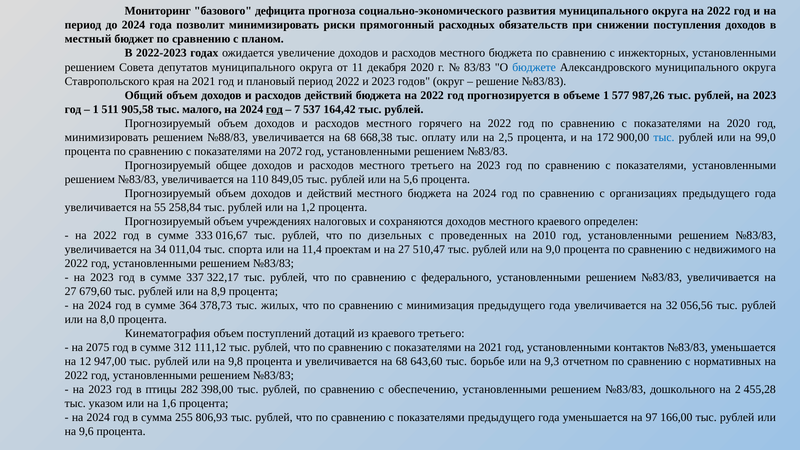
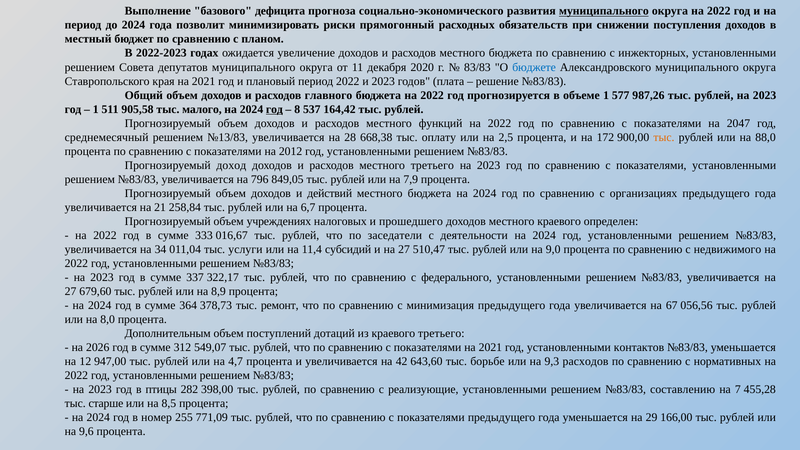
Мониторинг: Мониторинг -> Выполнение
муниципального at (604, 11) underline: none -> present
округ: округ -> плата
расходов действий: действий -> главного
7: 7 -> 8
горячего: горячего -> функций
на 2020: 2020 -> 2047
минимизировать at (107, 137): минимизировать -> среднемесячный
№88/83: №88/83 -> №13/83
68 at (350, 137): 68 -> 28
тыс at (664, 137) colour: blue -> orange
99,0: 99,0 -> 88,0
2072: 2072 -> 2012
общее: общее -> доход
110: 110 -> 796
5,6: 5,6 -> 7,9
55: 55 -> 21
1,2: 1,2 -> 6,7
сохраняются: сохраняются -> прошедшего
дизельных: дизельных -> заседатели
проведенных: проведенных -> деятельности
2010 at (544, 235): 2010 -> 2024
спорта: спорта -> услуги
проектам: проектам -> субсидий
жилых: жилых -> ремонт
32: 32 -> 67
Кинематография: Кинематография -> Дополнительным
2075: 2075 -> 2026
111,12: 111,12 -> 549,07
9,8: 9,8 -> 4,7
и увеличивается на 68: 68 -> 42
9,3 отчетном: отчетном -> расходов
обеспечению: обеспечению -> реализующие
дошкольного: дошкольного -> составлению
2: 2 -> 7
указом: указом -> старше
1,6: 1,6 -> 8,5
сумма: сумма -> номер
806,93: 806,93 -> 771,09
97: 97 -> 29
